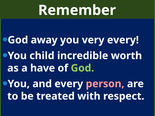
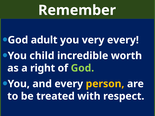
away: away -> adult
have: have -> right
person colour: pink -> yellow
